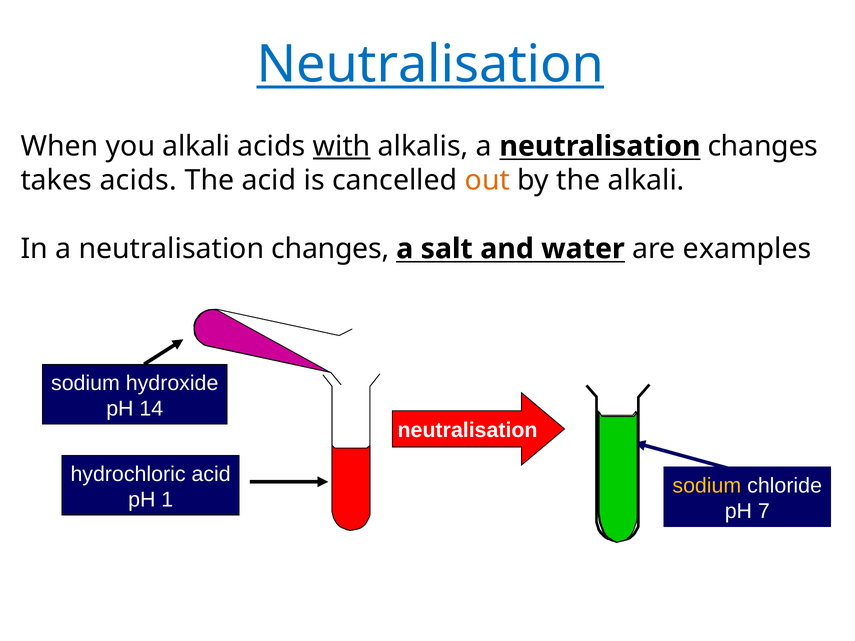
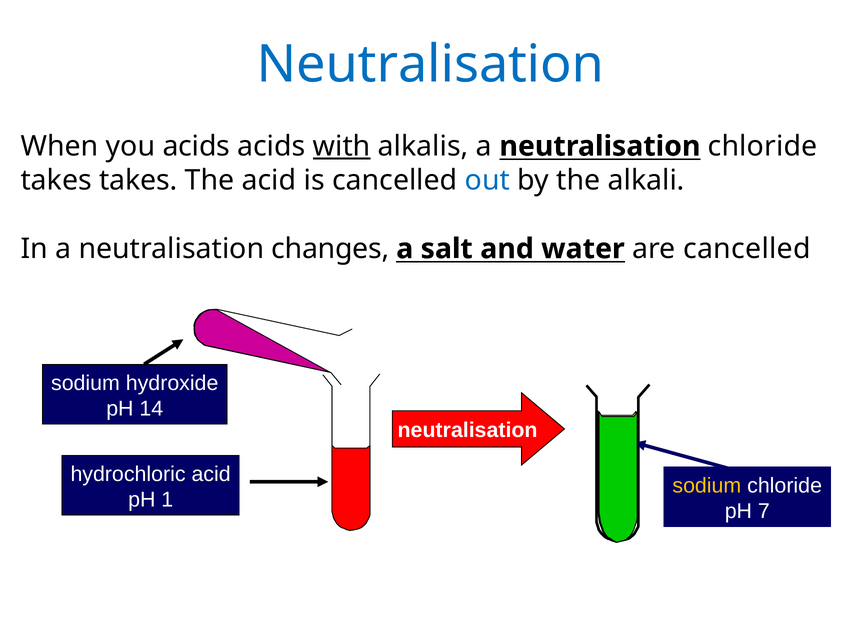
Neutralisation at (430, 64) underline: present -> none
you alkali: alkali -> acids
alkalis a neutralisation changes: changes -> chloride
takes acids: acids -> takes
out colour: orange -> blue
are examples: examples -> cancelled
